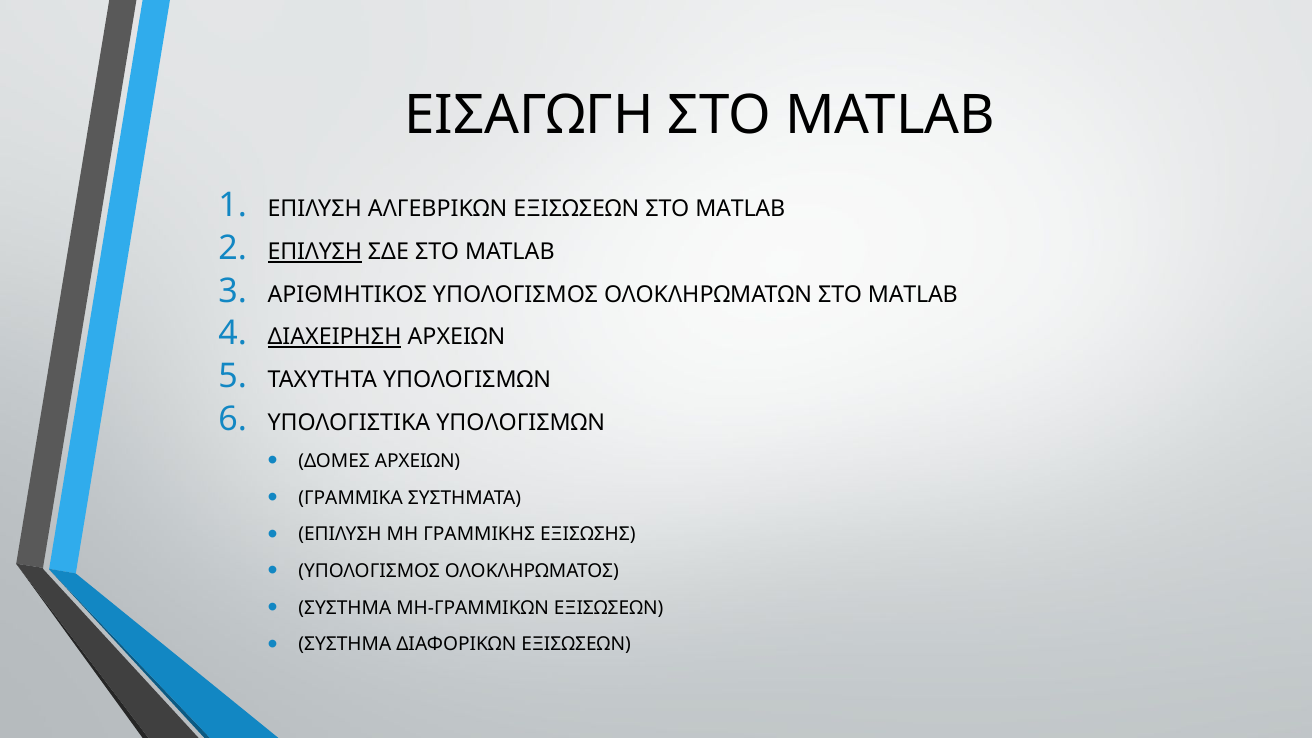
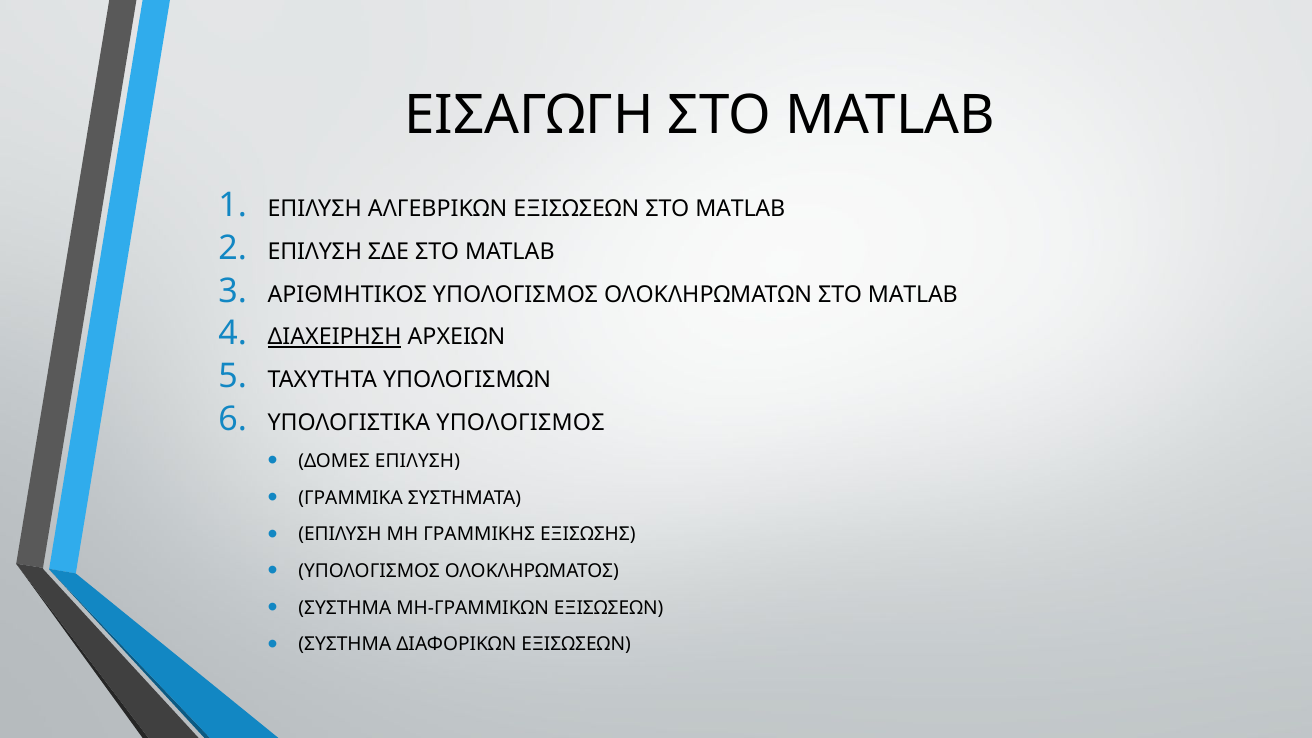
ΕΠΙΛΥΣΗ at (315, 252) underline: present -> none
ΥΠΟΛΟΓΙΣΤΙΚΑ ΥΠΟΛΟΓΙΣΜΩΝ: ΥΠΟΛΟΓΙΣΜΩΝ -> ΥΠΟΛΟΓΙΣΜΟΣ
ΔΟΜΕΣ ΑΡΧΕΙΩΝ: ΑΡΧΕΙΩΝ -> ΕΠΙΛΥΣΗ
